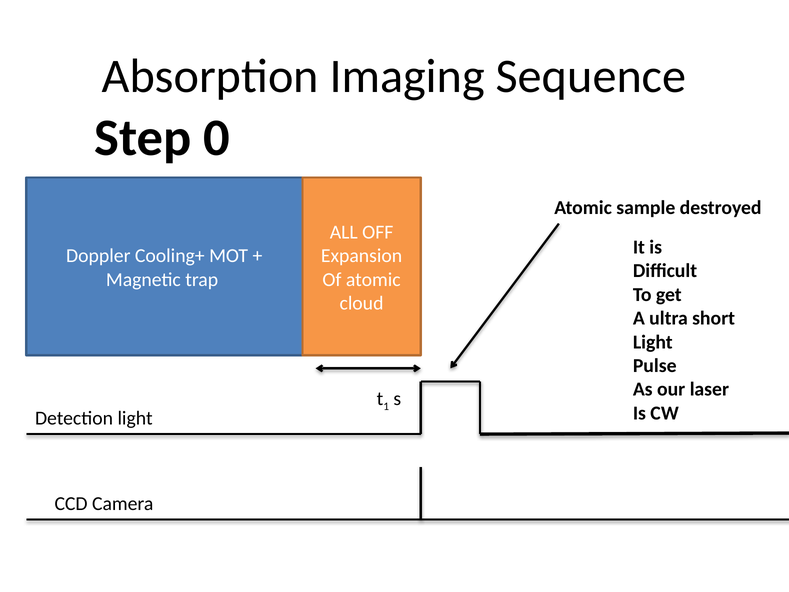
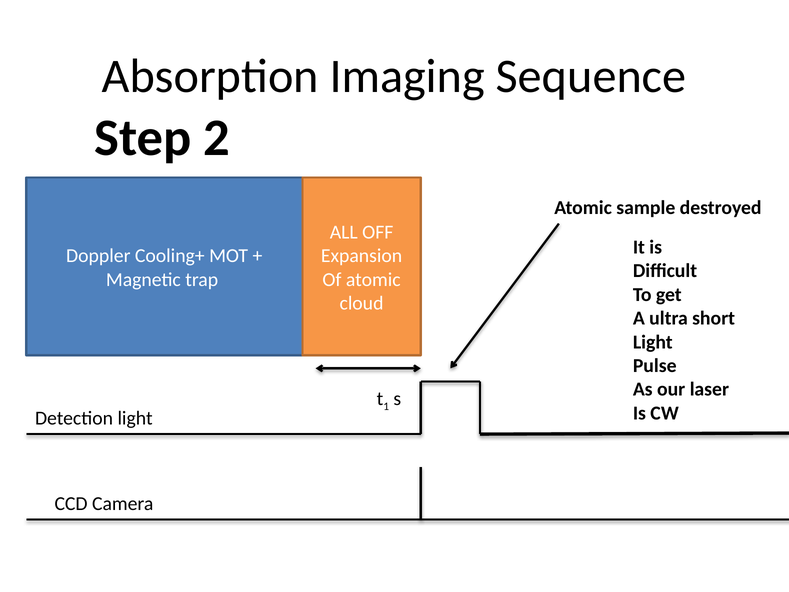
0: 0 -> 2
